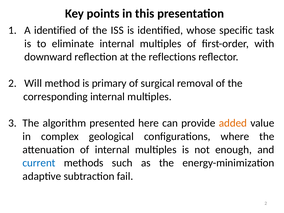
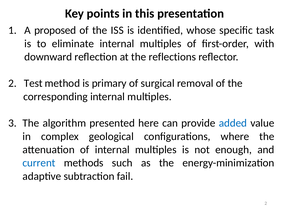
A identified: identified -> proposed
Will: Will -> Test
added colour: orange -> blue
